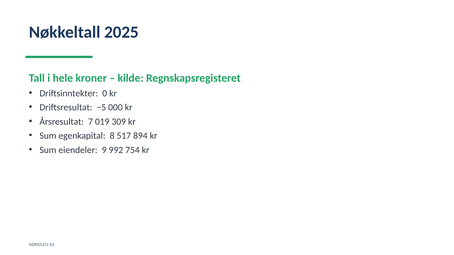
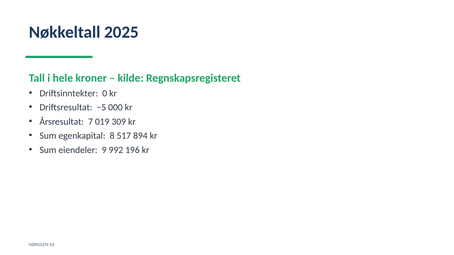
754: 754 -> 196
